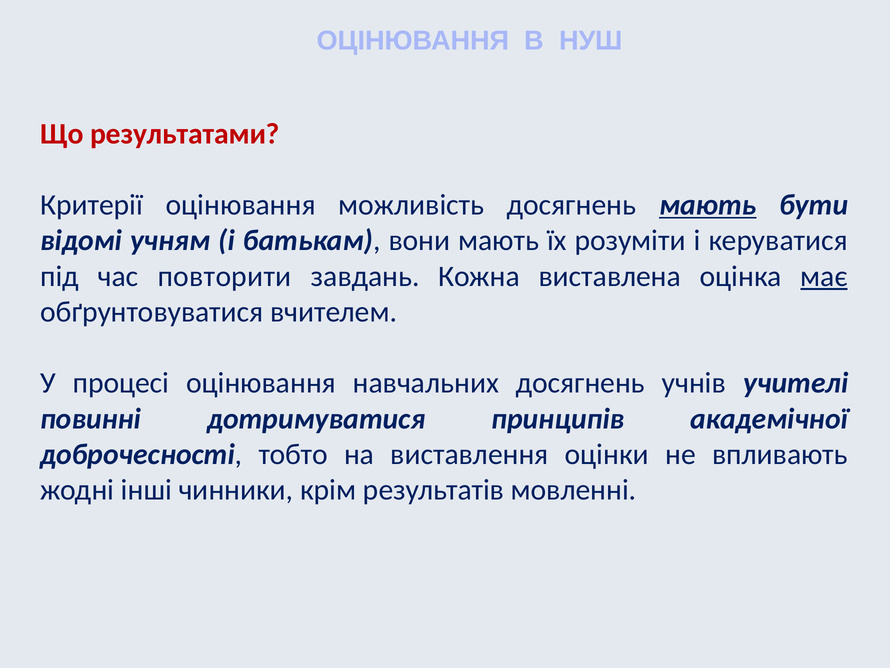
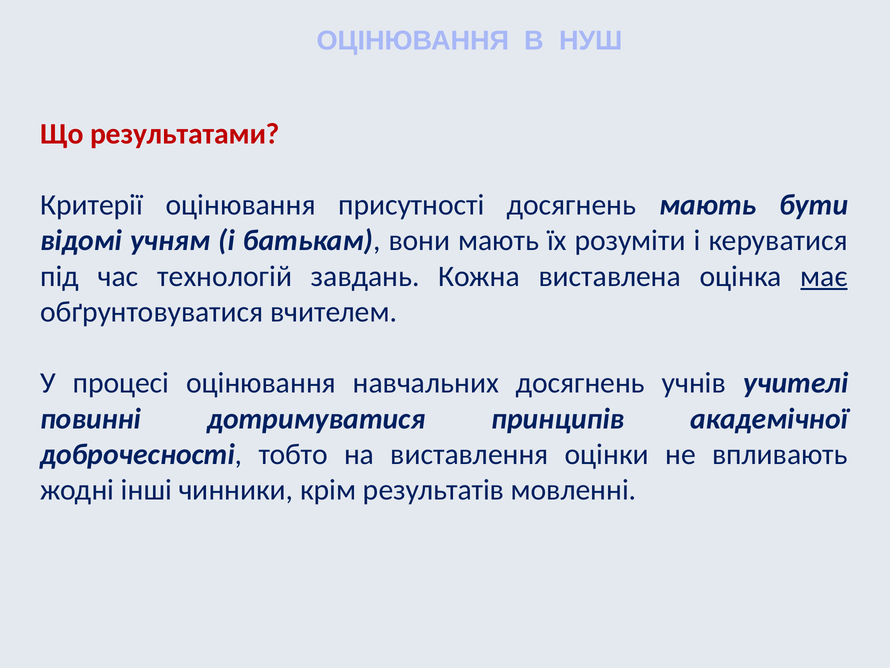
можливість: можливість -> присутності
мають at (708, 205) underline: present -> none
повторити: повторити -> технологій
